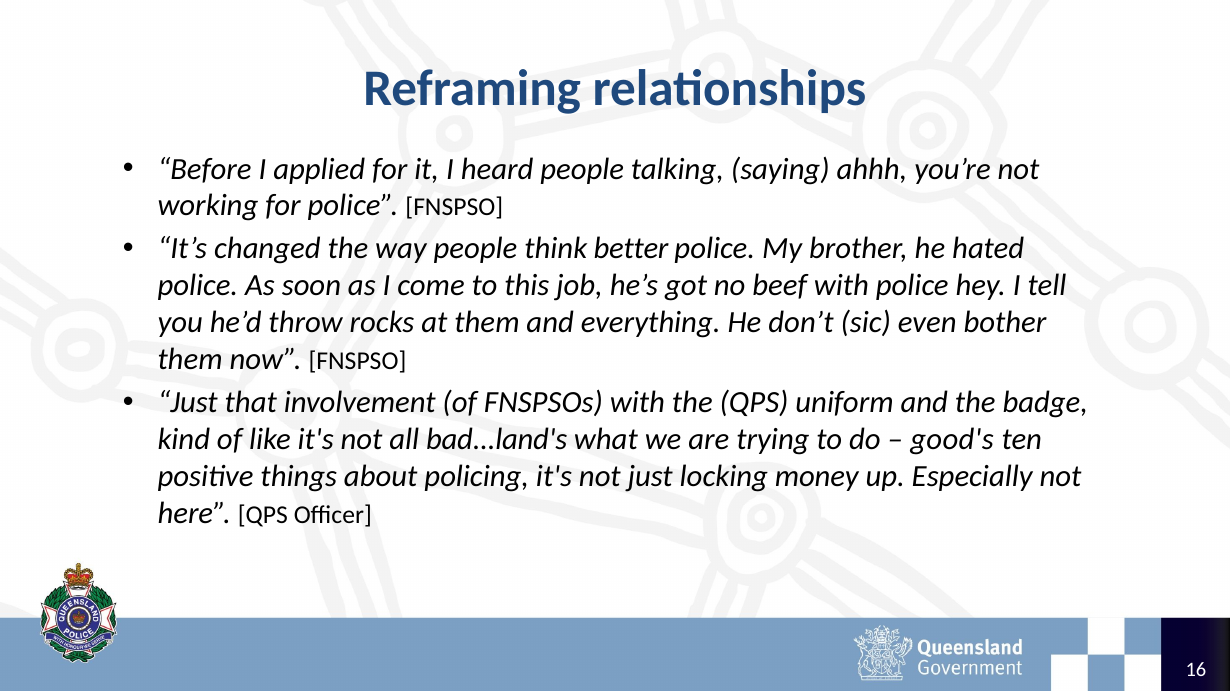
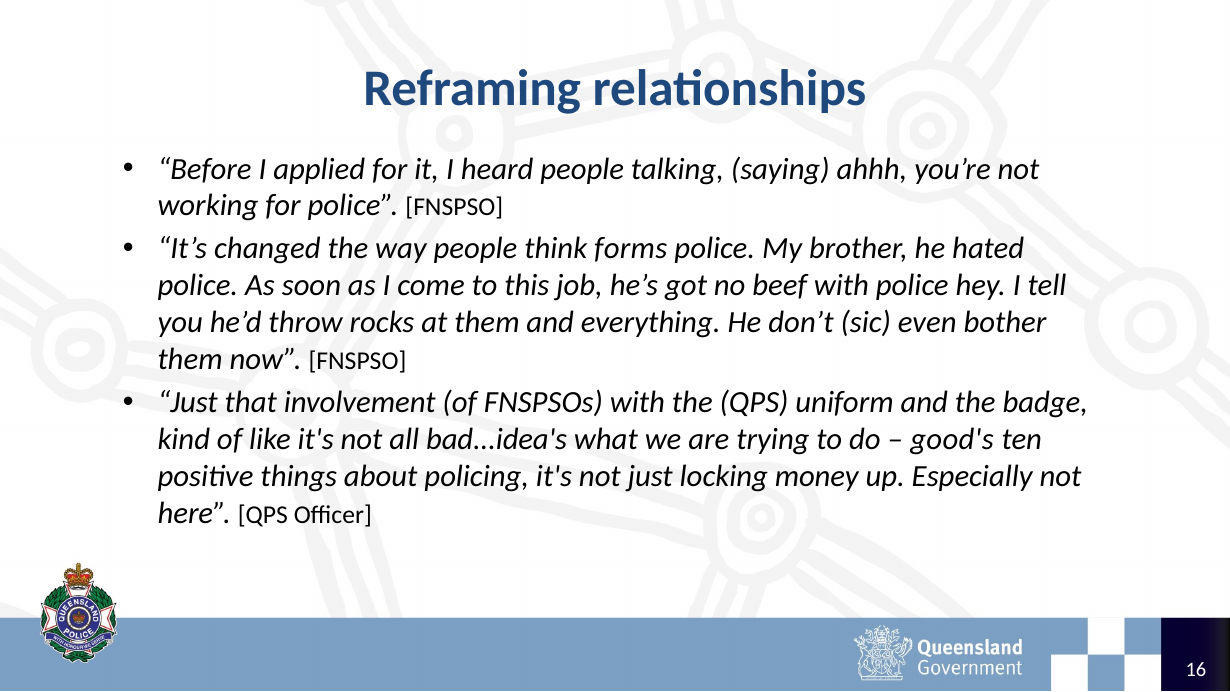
better: better -> forms
bad...land's: bad...land's -> bad...idea's
